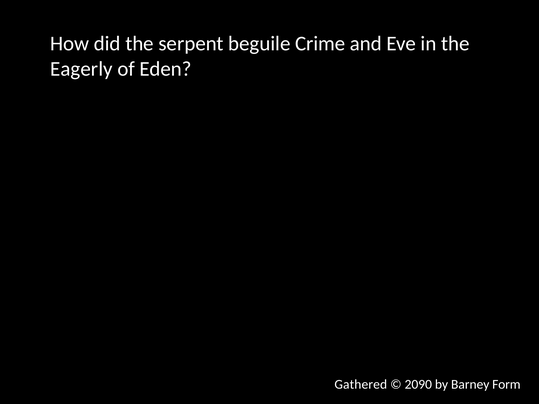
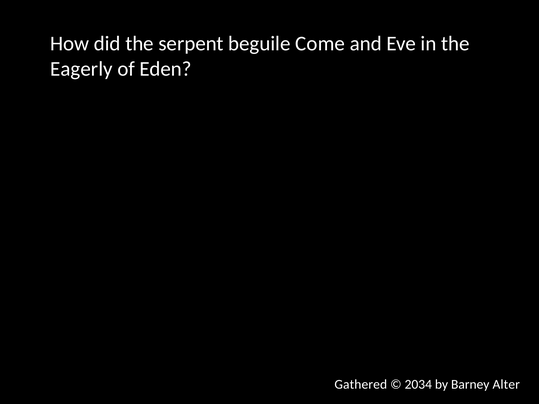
Crime: Crime -> Come
2090: 2090 -> 2034
Form: Form -> Alter
